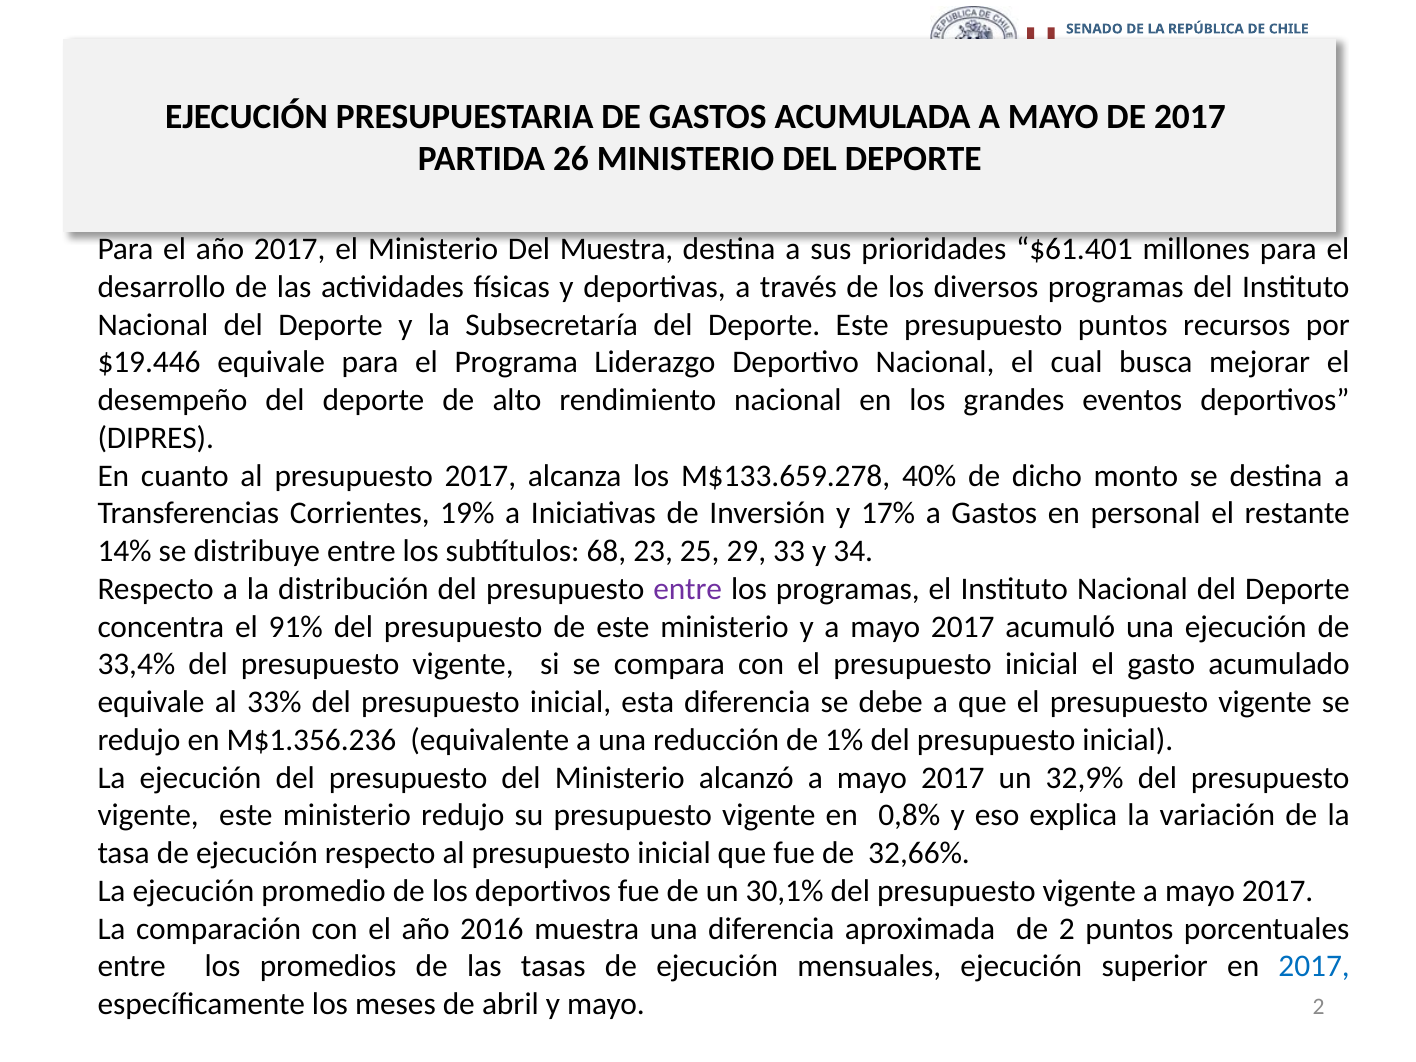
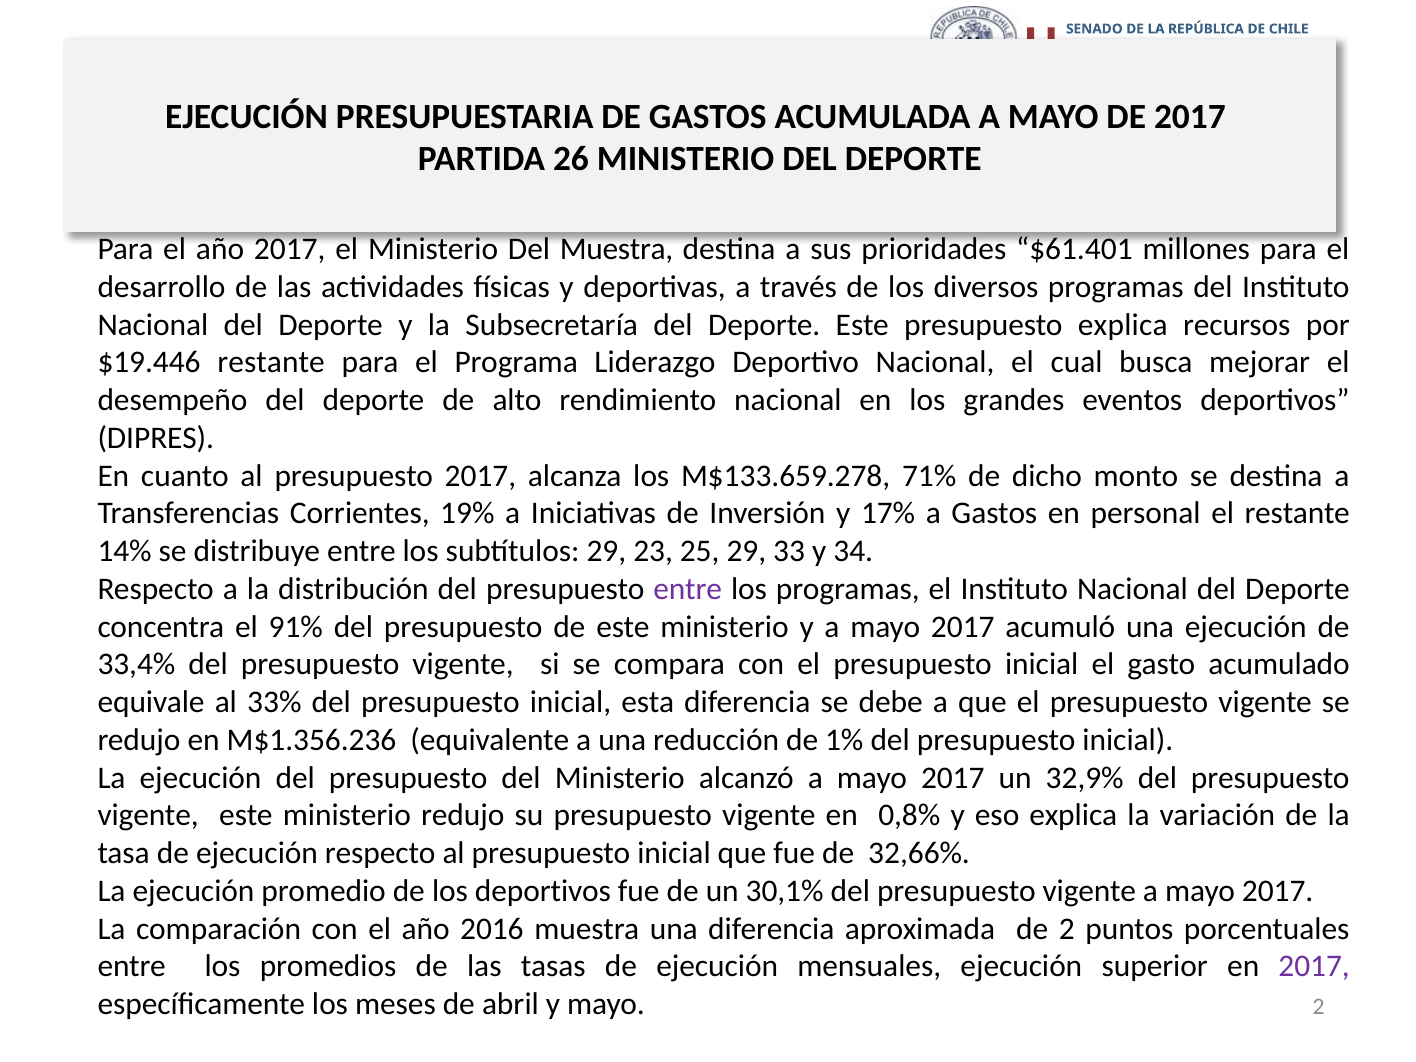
presupuesto puntos: puntos -> explica
$19.446 equivale: equivale -> restante
40%: 40% -> 71%
subtítulos 68: 68 -> 29
2017 at (1314, 966) colour: blue -> purple
